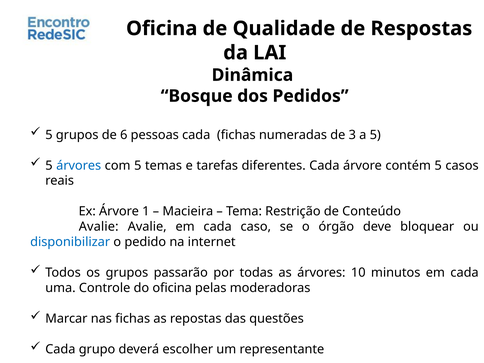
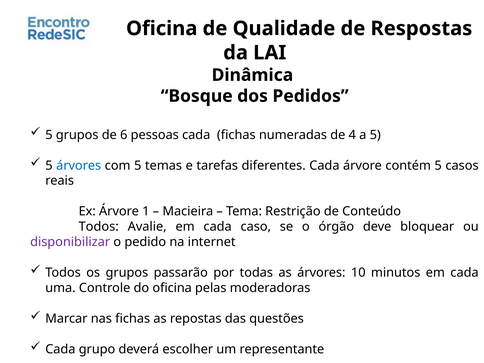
3: 3 -> 4
Avalie at (99, 227): Avalie -> Todos
disponibilizar colour: blue -> purple
